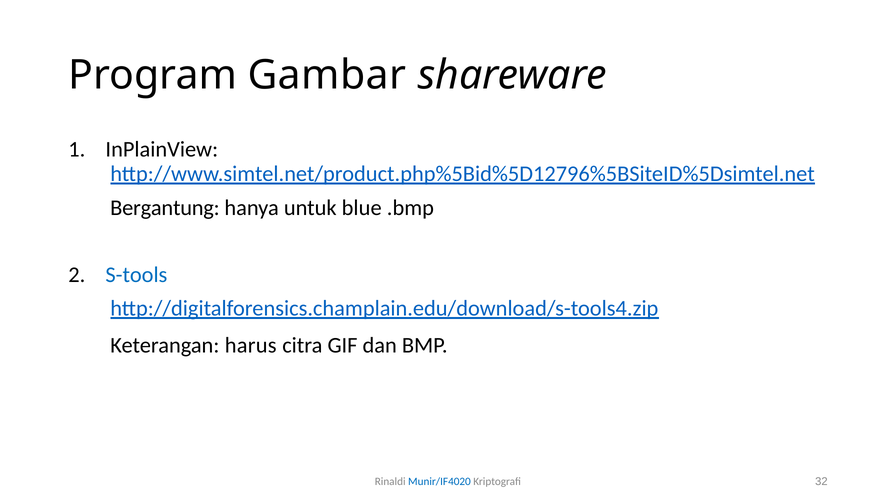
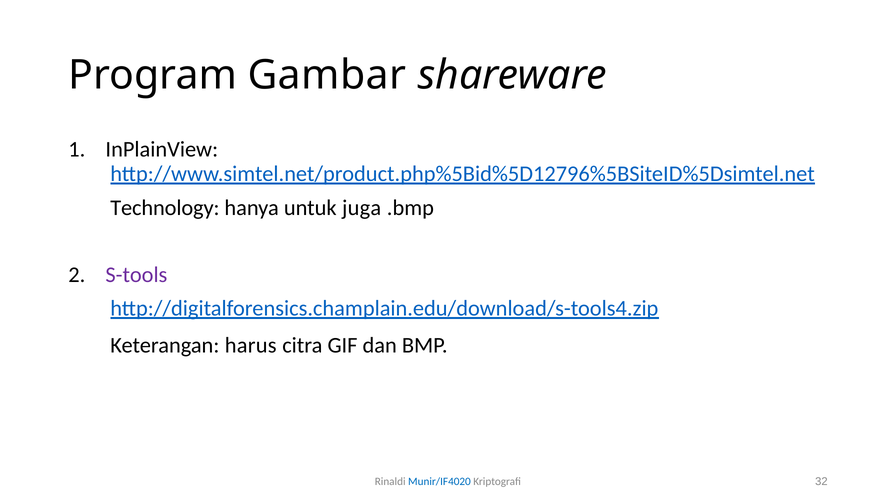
Bergantung: Bergantung -> Technology
blue: blue -> juga
S-tools colour: blue -> purple
